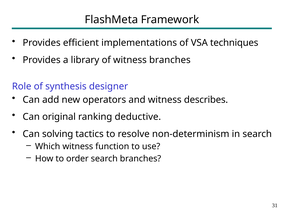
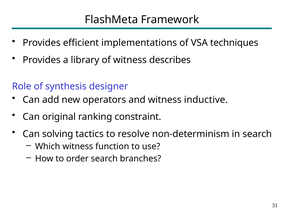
witness branches: branches -> describes
describes: describes -> inductive
deductive: deductive -> constraint
